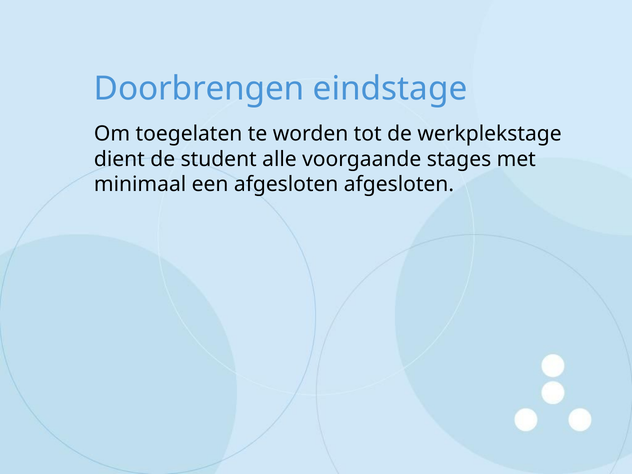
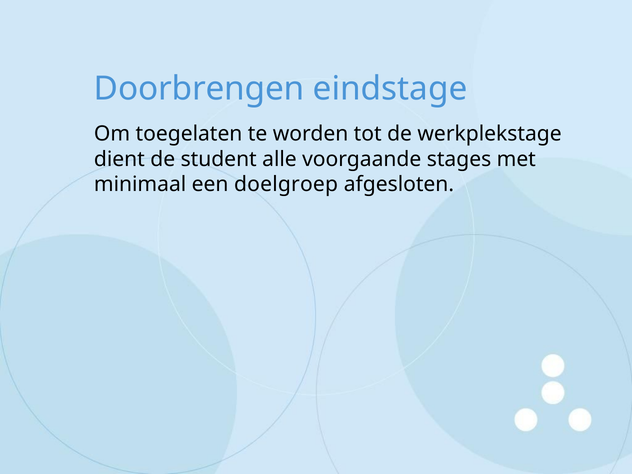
een afgesloten: afgesloten -> doelgroep
